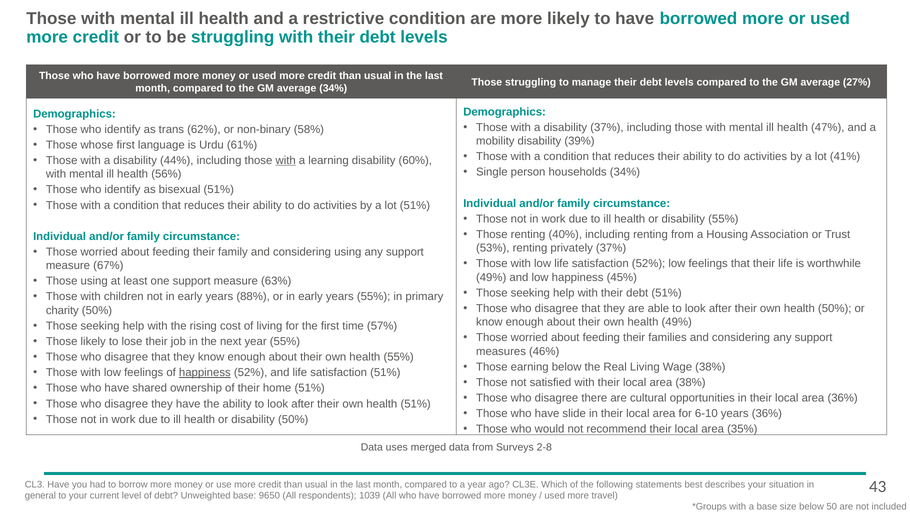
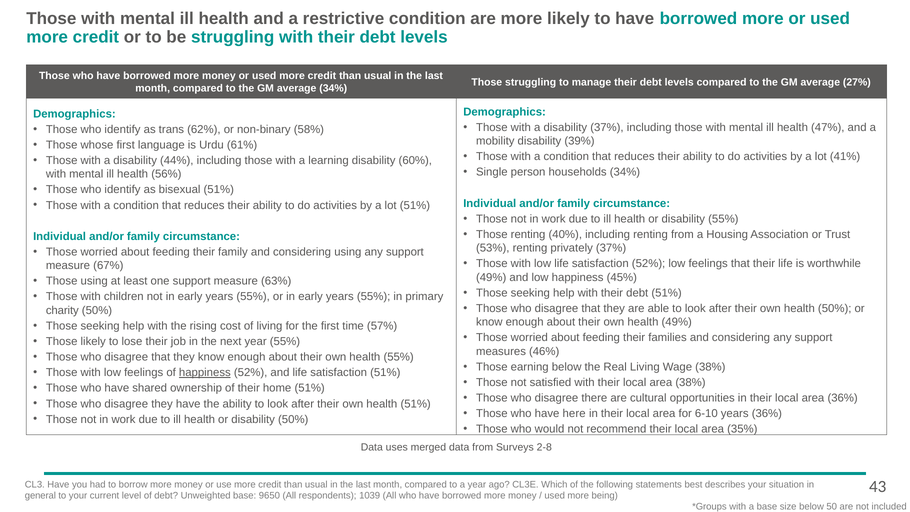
with at (286, 160) underline: present -> none
88% at (253, 297): 88% -> 55%
slide: slide -> here
travel: travel -> being
